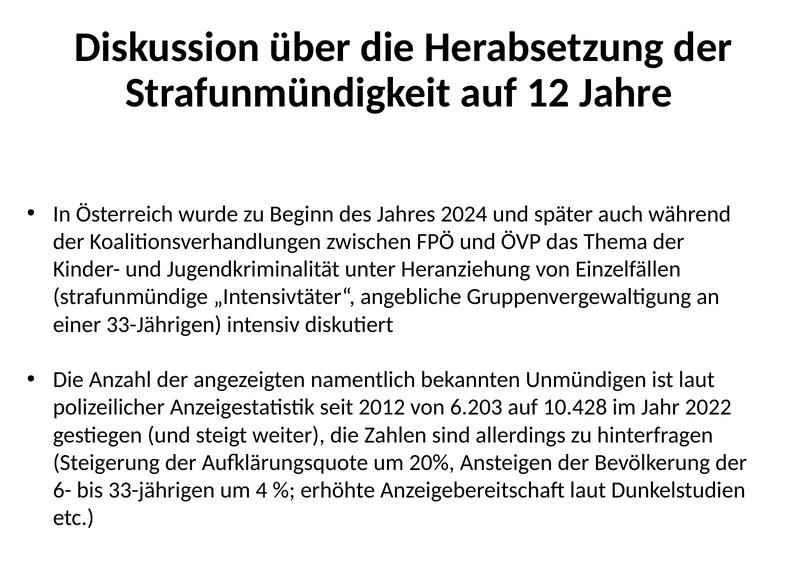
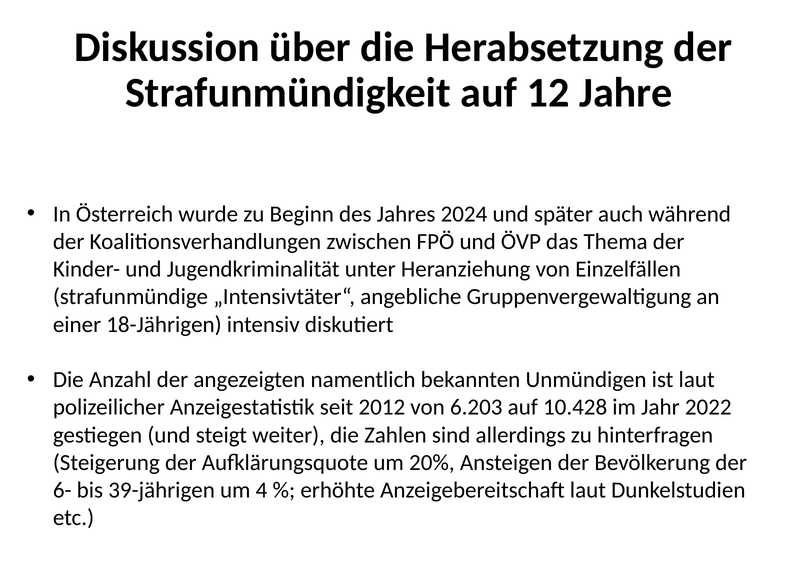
einer 33-Jährigen: 33-Jährigen -> 18-Jährigen
bis 33-jährigen: 33-jährigen -> 39-jährigen
